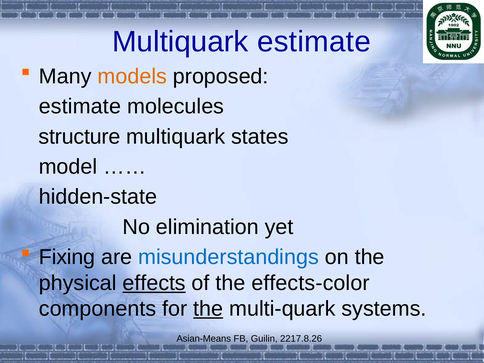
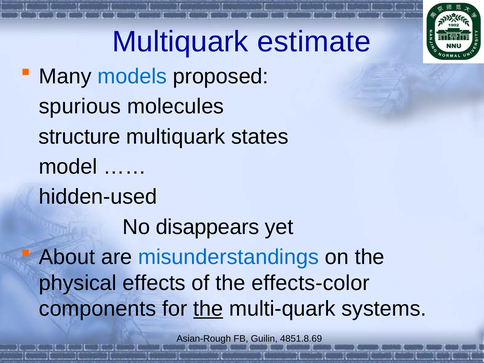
models colour: orange -> blue
estimate at (80, 106): estimate -> spurious
hidden-state: hidden-state -> hidden-used
elimination: elimination -> disappears
Fixing: Fixing -> About
effects underline: present -> none
Asian-Means: Asian-Means -> Asian-Rough
2217.8.26: 2217.8.26 -> 4851.8.69
